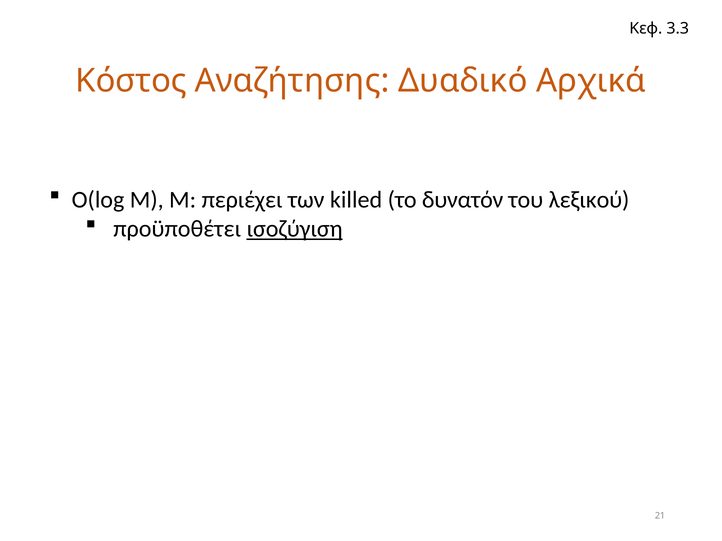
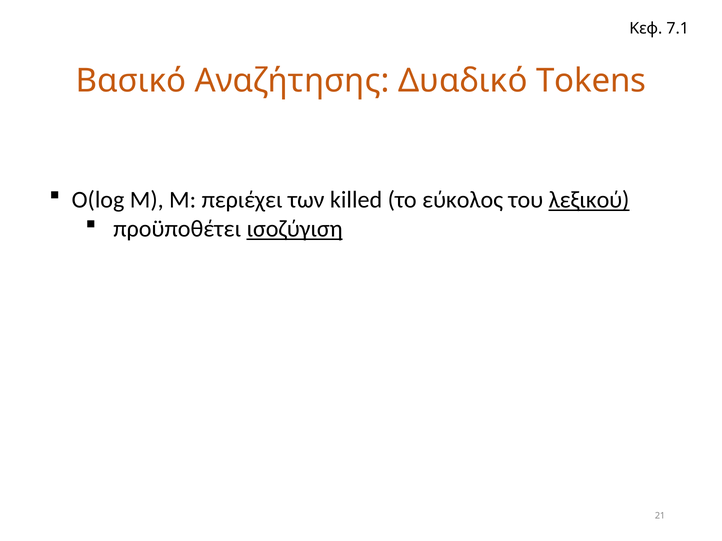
3.3: 3.3 -> 7.1
Κόστος: Κόστος -> Βασικό
Αρχικά: Αρχικά -> Tokens
δυνατόν: δυνατόν -> εύκολος
λεξικού underline: none -> present
